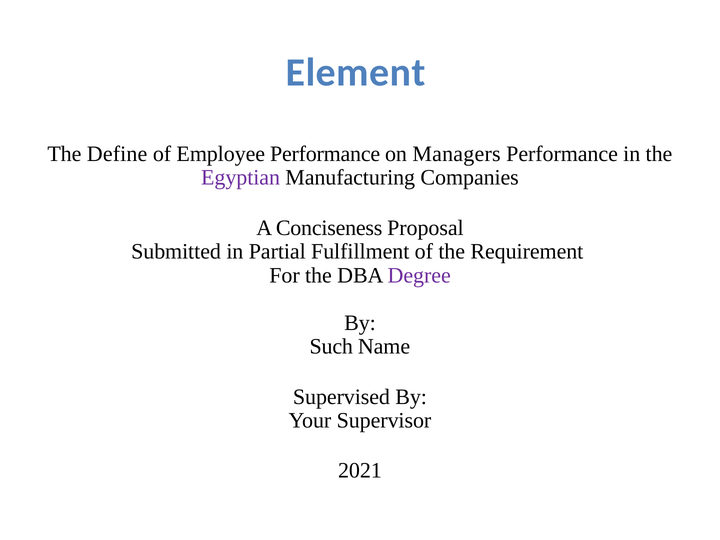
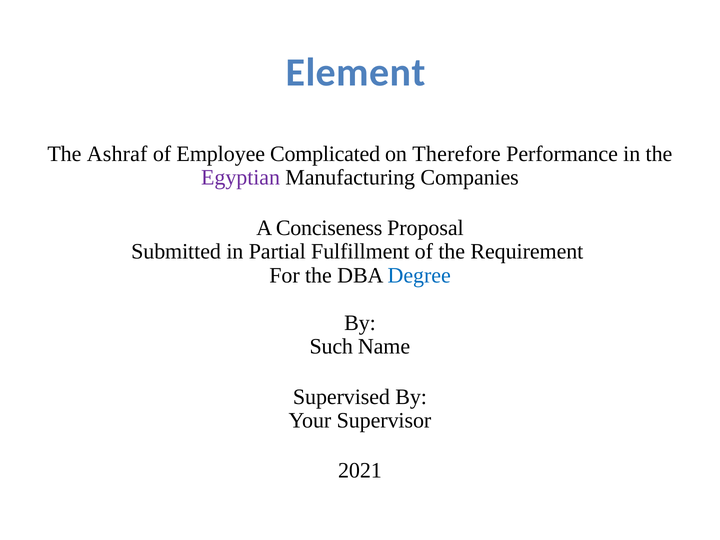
Define: Define -> Ashraf
Employee Performance: Performance -> Complicated
Managers: Managers -> Therefore
Degree colour: purple -> blue
